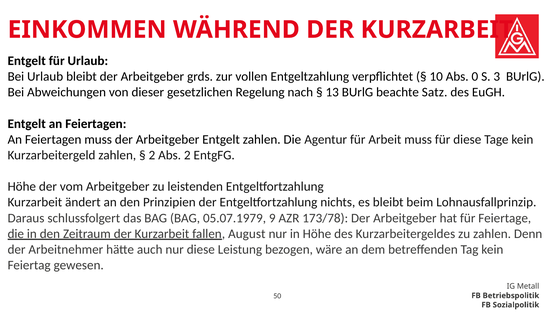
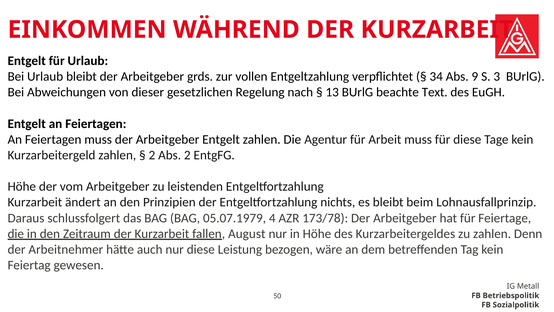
10: 10 -> 34
0: 0 -> 9
Satz: Satz -> Text
9: 9 -> 4
